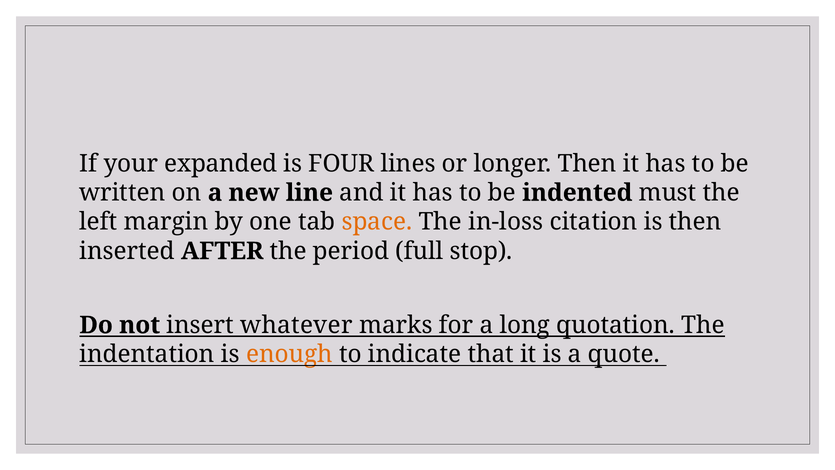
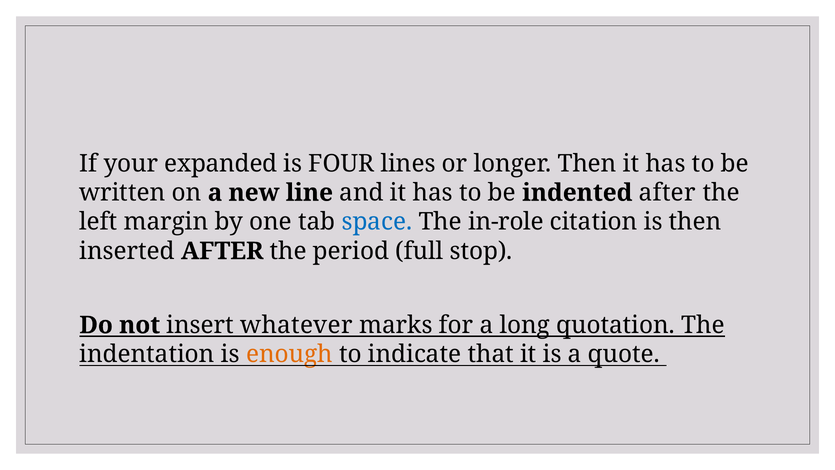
indented must: must -> after
space colour: orange -> blue
in-loss: in-loss -> in-role
